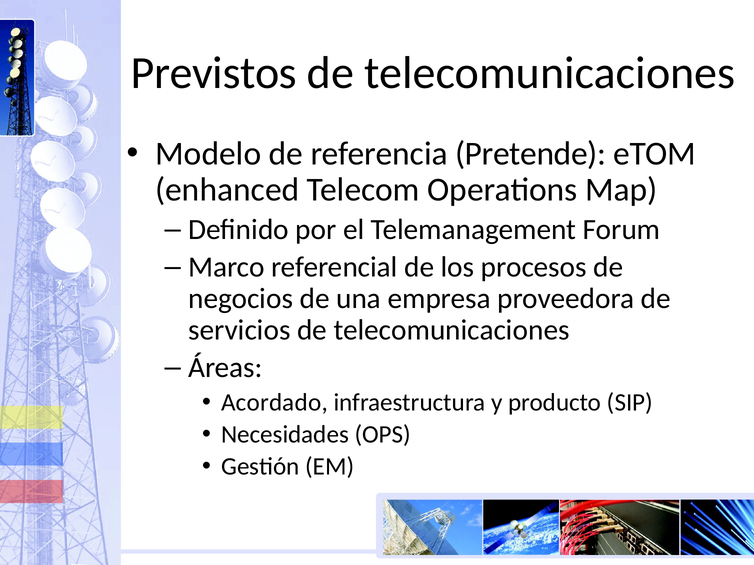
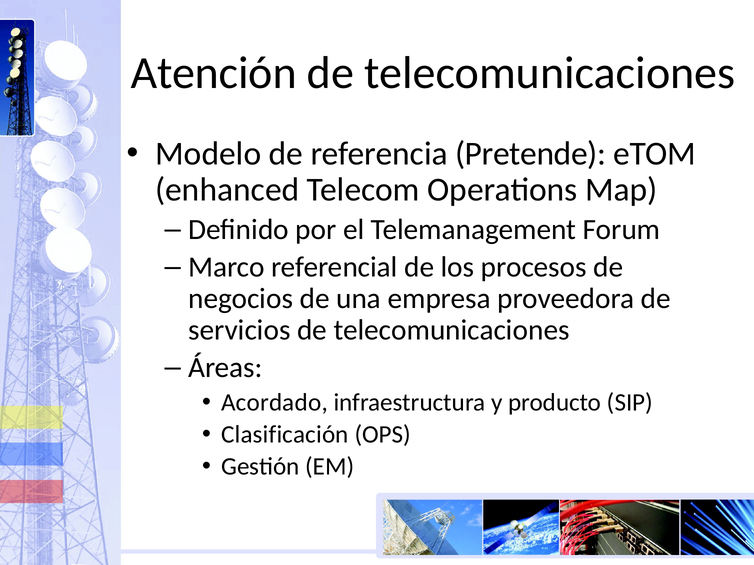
Previstos: Previstos -> Atención
Necesidades: Necesidades -> Clasificación
